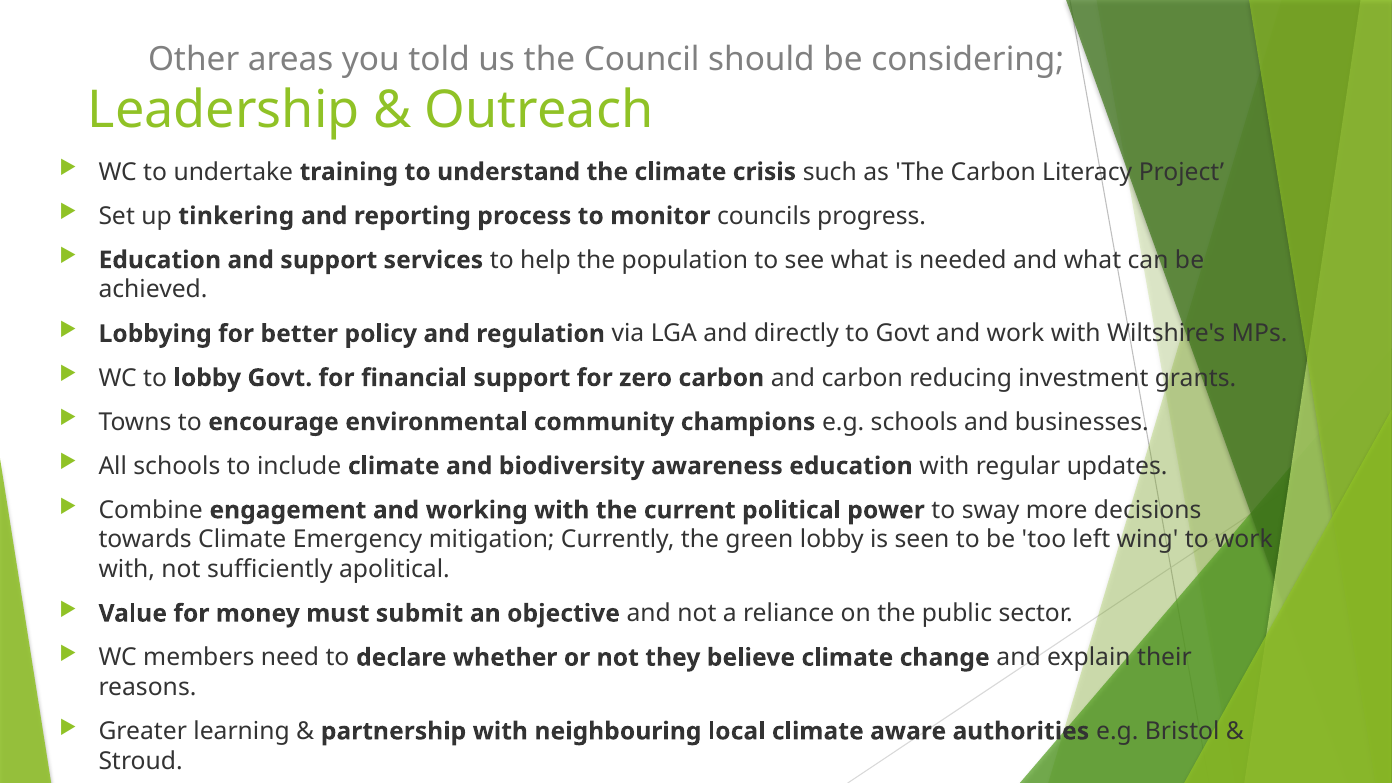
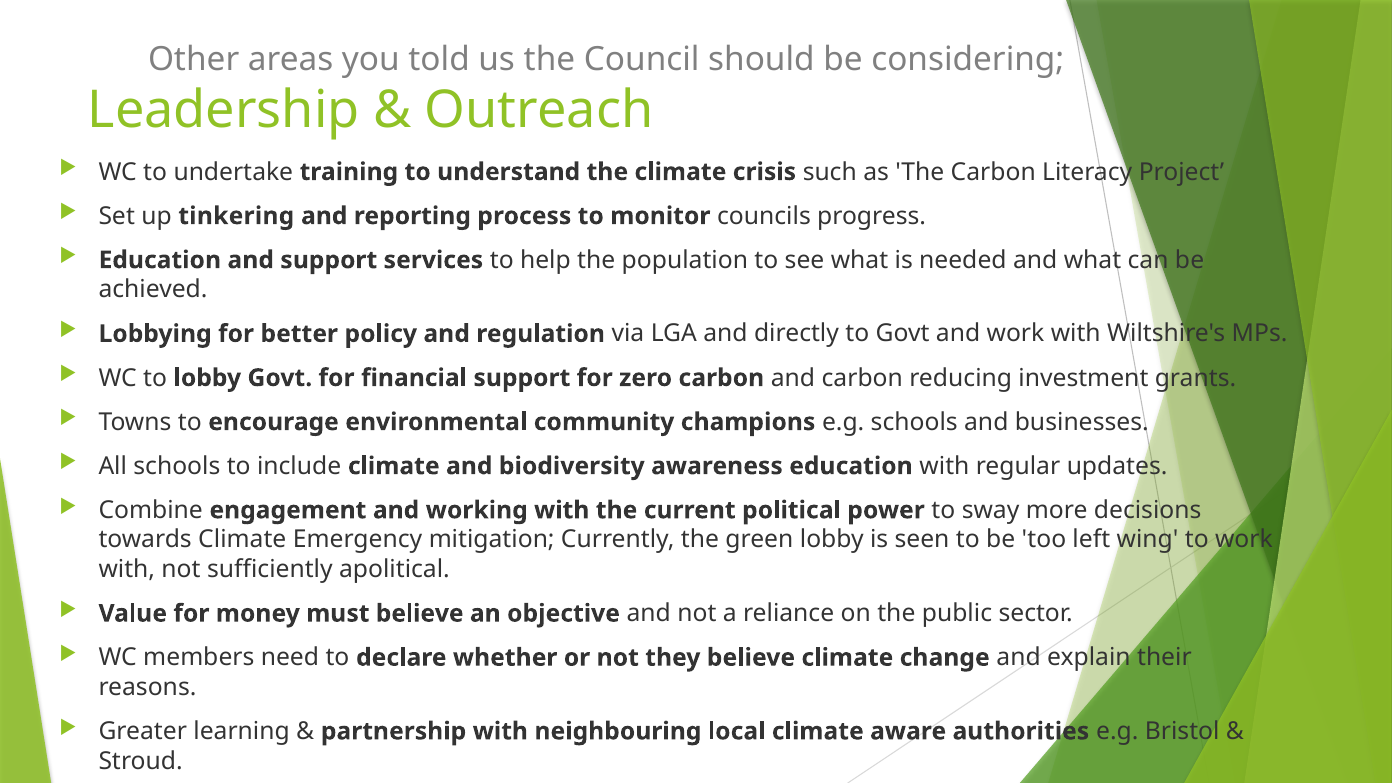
must submit: submit -> believe
